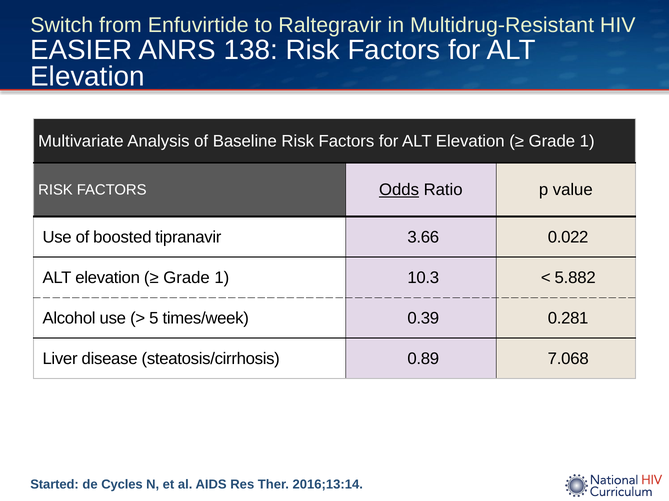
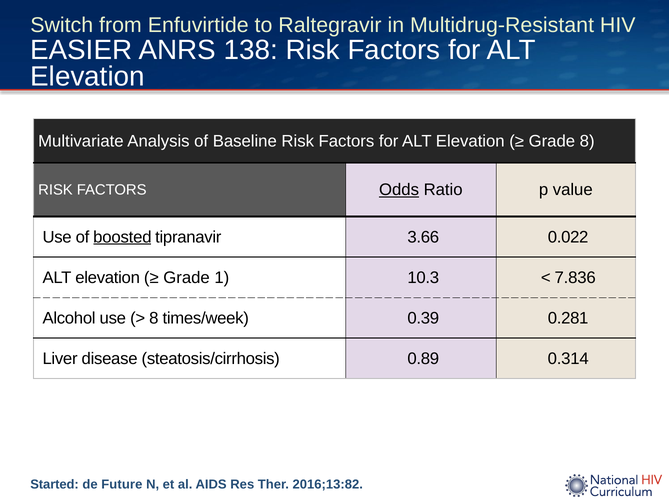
1 at (587, 141): 1 -> 8
boosted underline: none -> present
5.882: 5.882 -> 7.836
5 at (154, 318): 5 -> 8
7.068: 7.068 -> 0.314
Cycles: Cycles -> Future
2016;13:14: 2016;13:14 -> 2016;13:82
